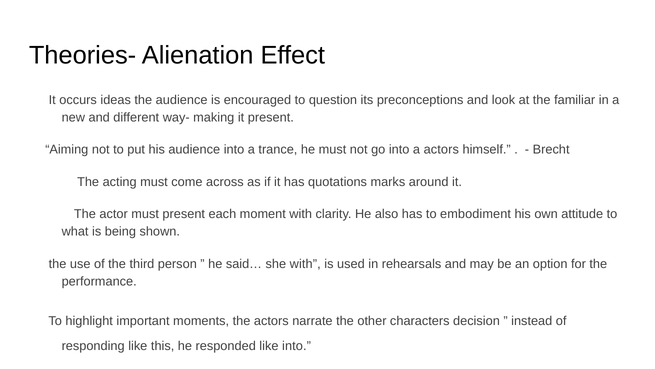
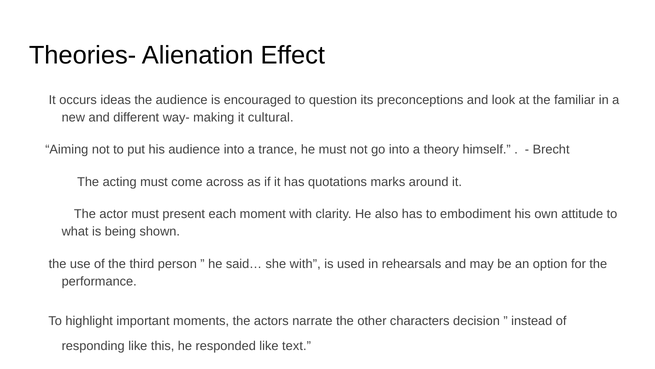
it present: present -> cultural
a actors: actors -> theory
like into: into -> text
